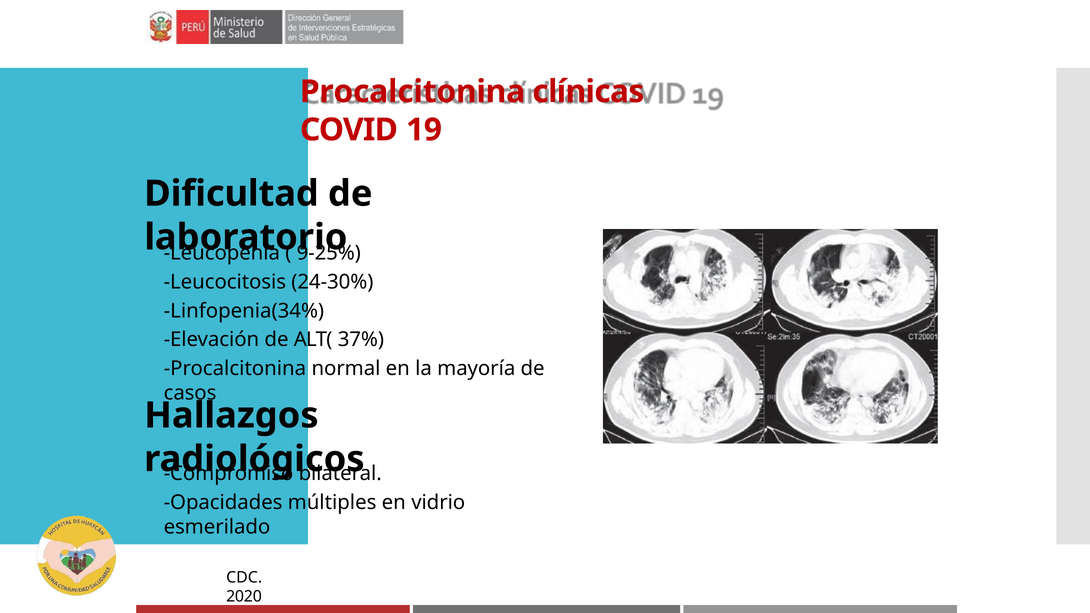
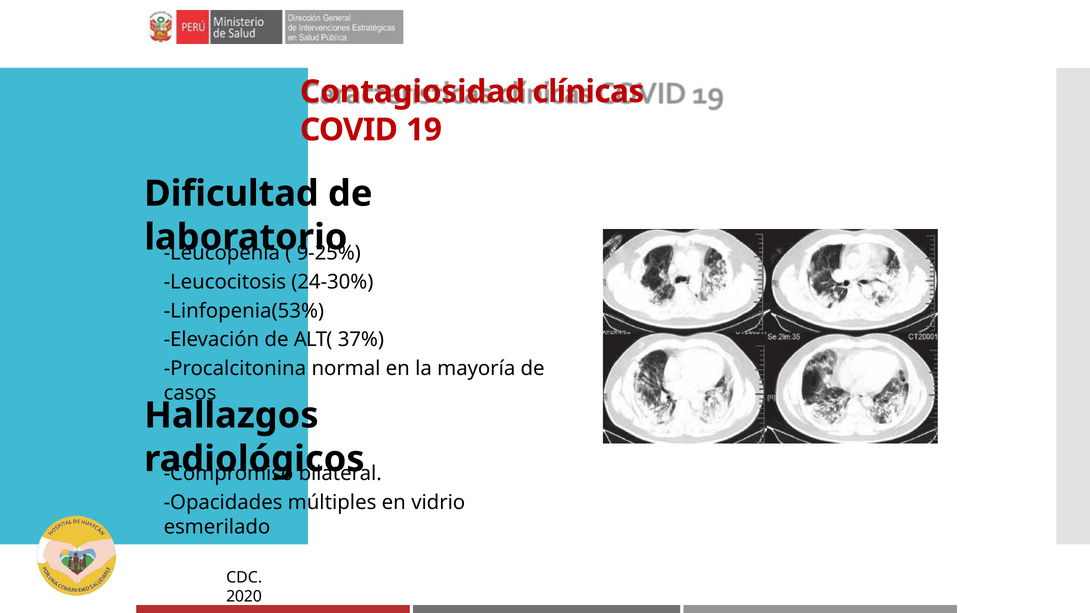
Procalcitonina at (413, 92): Procalcitonina -> Contagiosidad
Linfopenia(34%: Linfopenia(34% -> Linfopenia(53%
